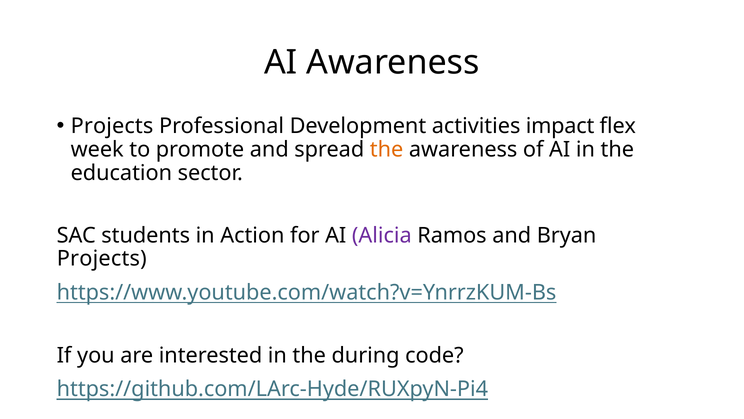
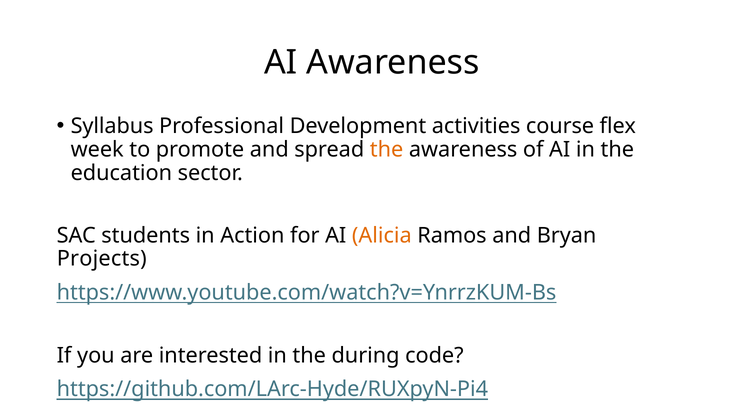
Projects at (112, 126): Projects -> Syllabus
impact: impact -> course
Alicia colour: purple -> orange
